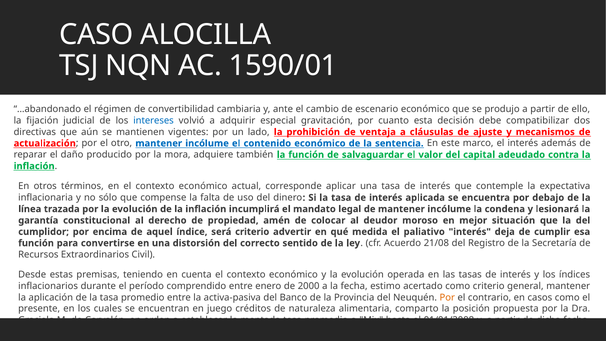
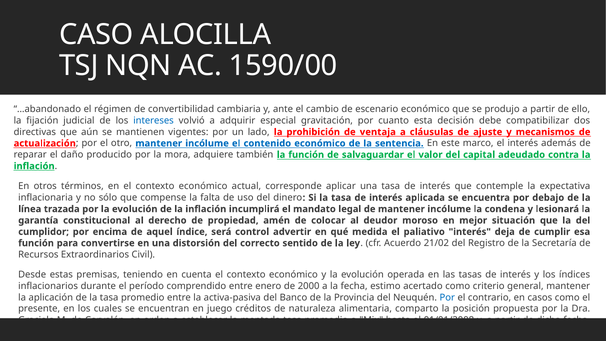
1590/01: 1590/01 -> 1590/00
será criterio: criterio -> control
21/08: 21/08 -> 21/02
Por at (447, 297) colour: orange -> blue
